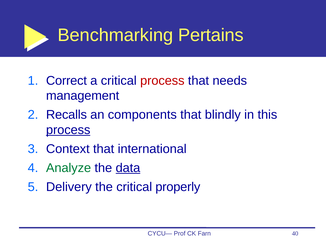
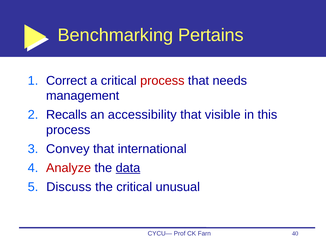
components: components -> accessibility
blindly: blindly -> visible
process at (68, 130) underline: present -> none
Context: Context -> Convey
Analyze colour: green -> red
Delivery: Delivery -> Discuss
properly: properly -> unusual
